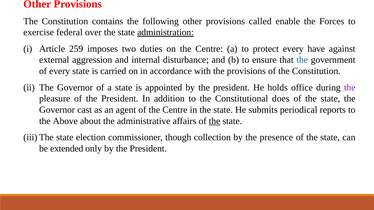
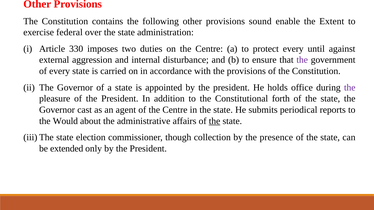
called: called -> sound
Forces: Forces -> Extent
administration underline: present -> none
259: 259 -> 330
have: have -> until
the at (302, 60) colour: blue -> purple
does: does -> forth
Above: Above -> Would
